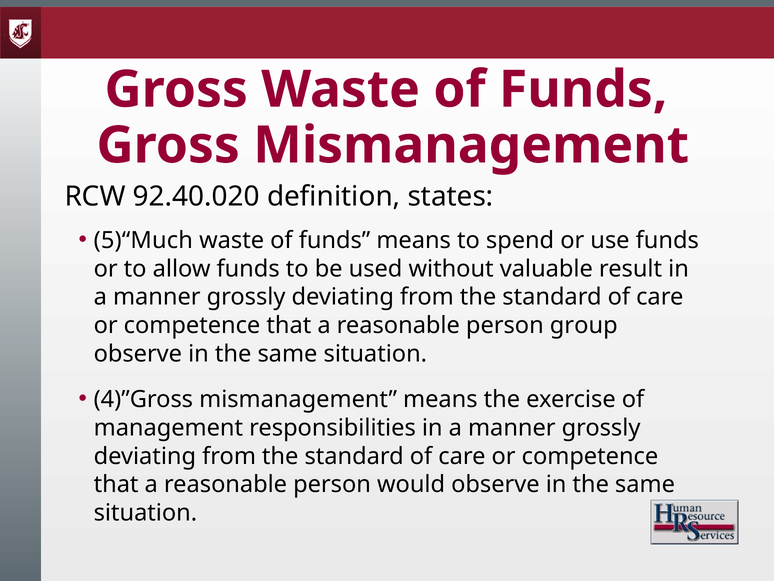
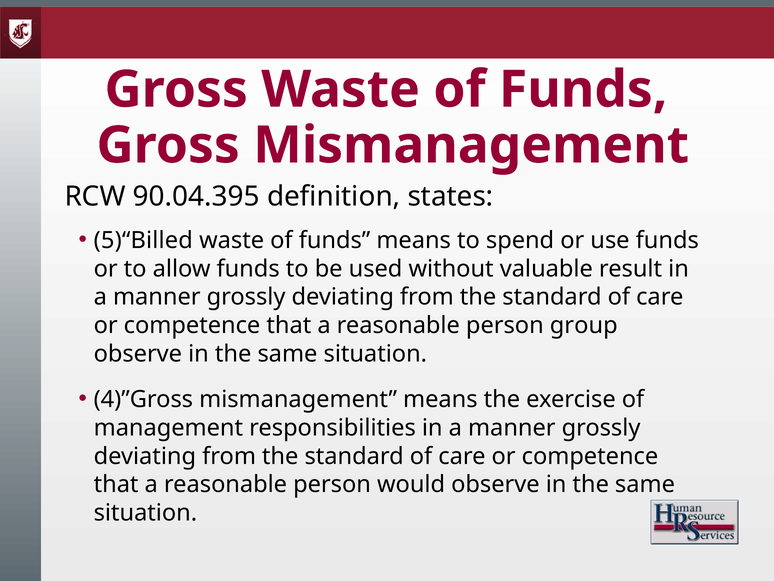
92.40.020: 92.40.020 -> 90.04.395
5)“Much: 5)“Much -> 5)“Billed
